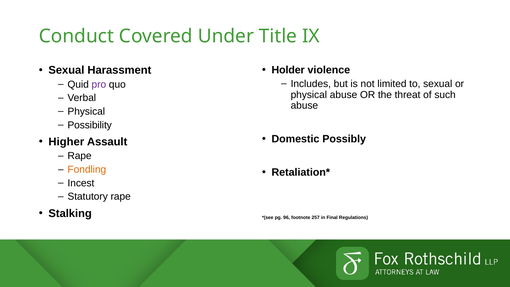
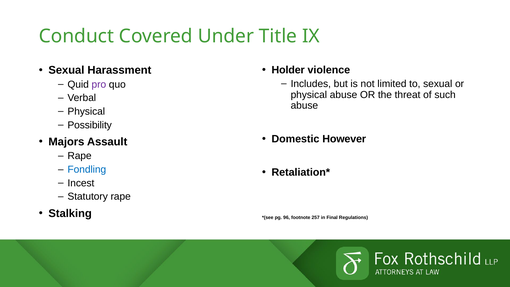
Possibly: Possibly -> However
Higher: Higher -> Majors
Fondling colour: orange -> blue
